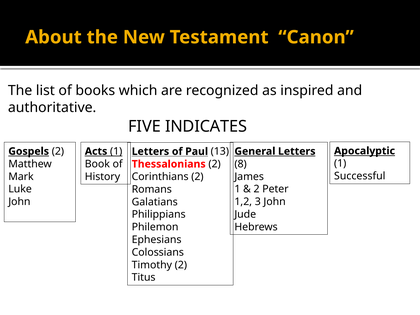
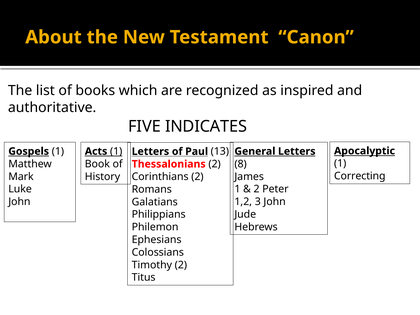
Gospels 2: 2 -> 1
Successful: Successful -> Correcting
